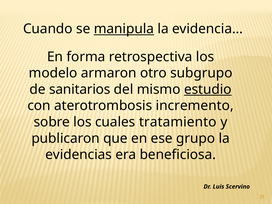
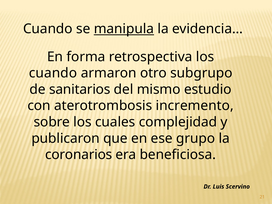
modelo at (53, 73): modelo -> cuando
estudio underline: present -> none
tratamiento: tratamiento -> complejidad
evidencias: evidencias -> coronarios
